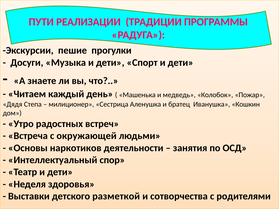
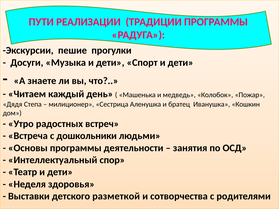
окружающей: окружающей -> дошкольники
Основы наркотиков: наркотиков -> программы
